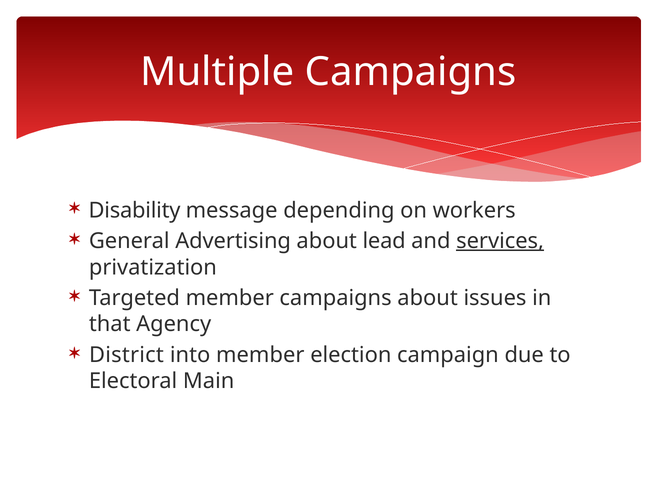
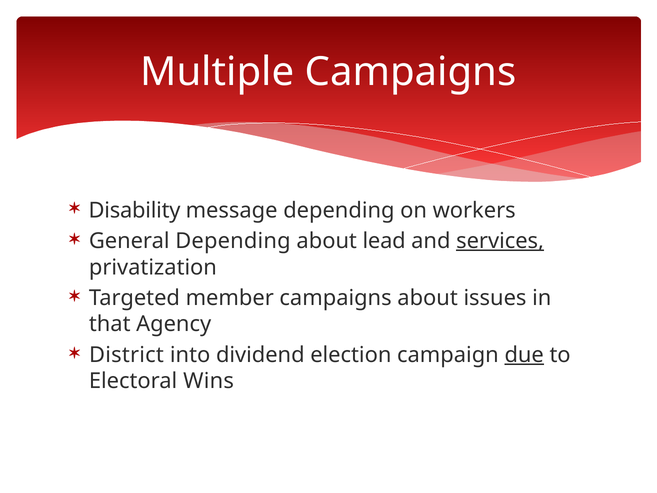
General Advertising: Advertising -> Depending
into member: member -> dividend
due underline: none -> present
Main: Main -> Wins
